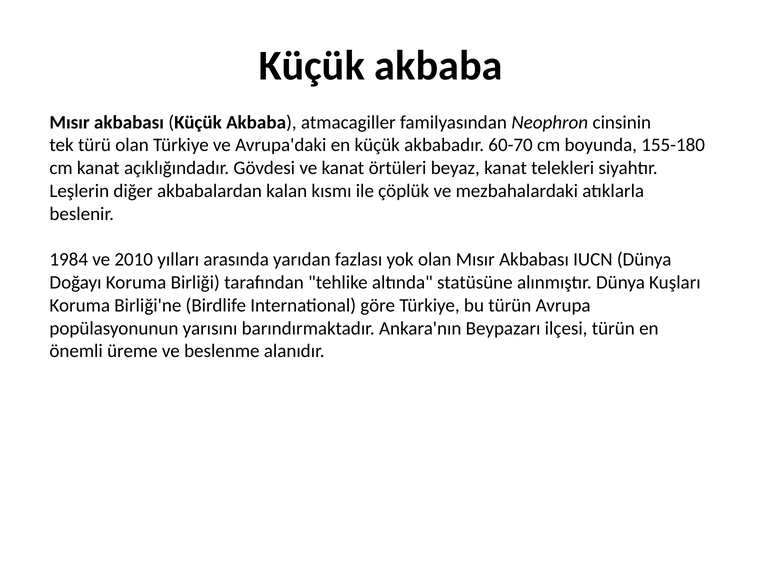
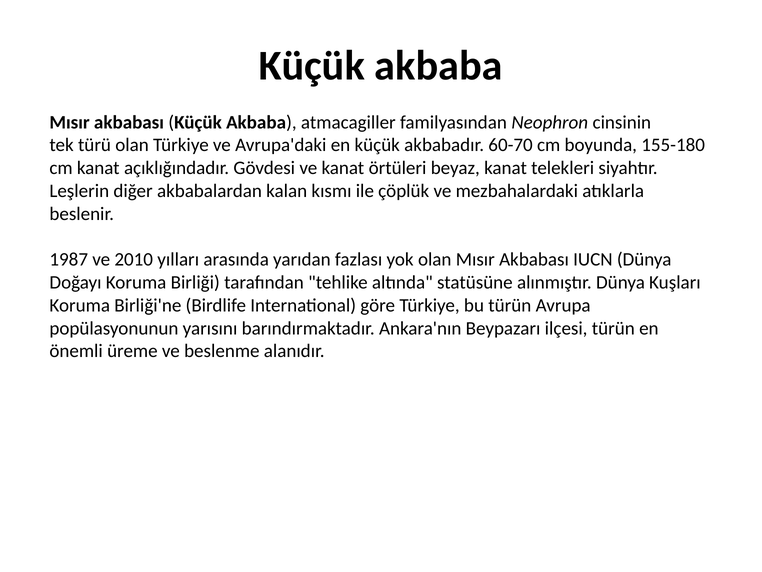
1984: 1984 -> 1987
